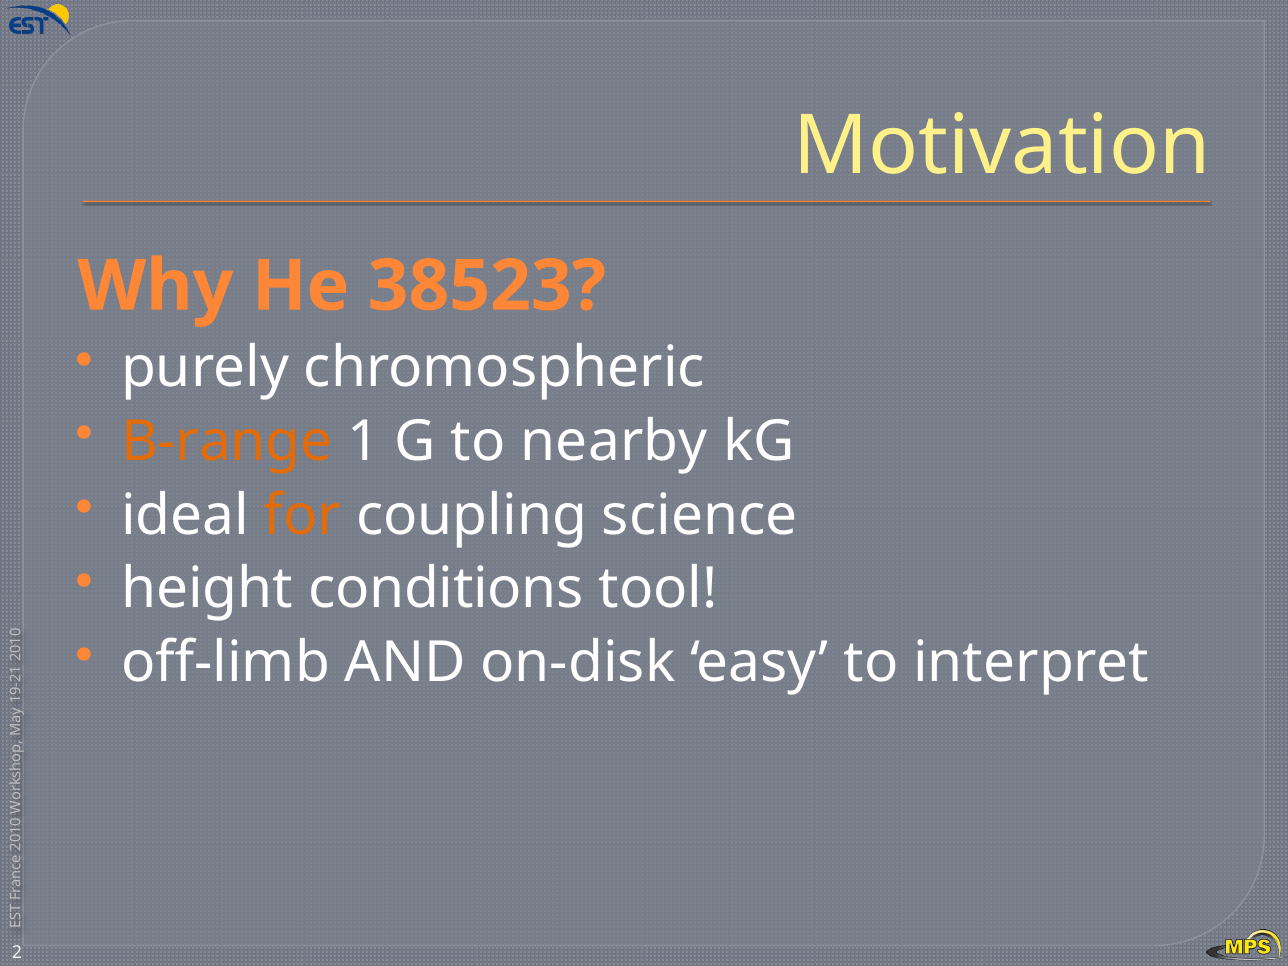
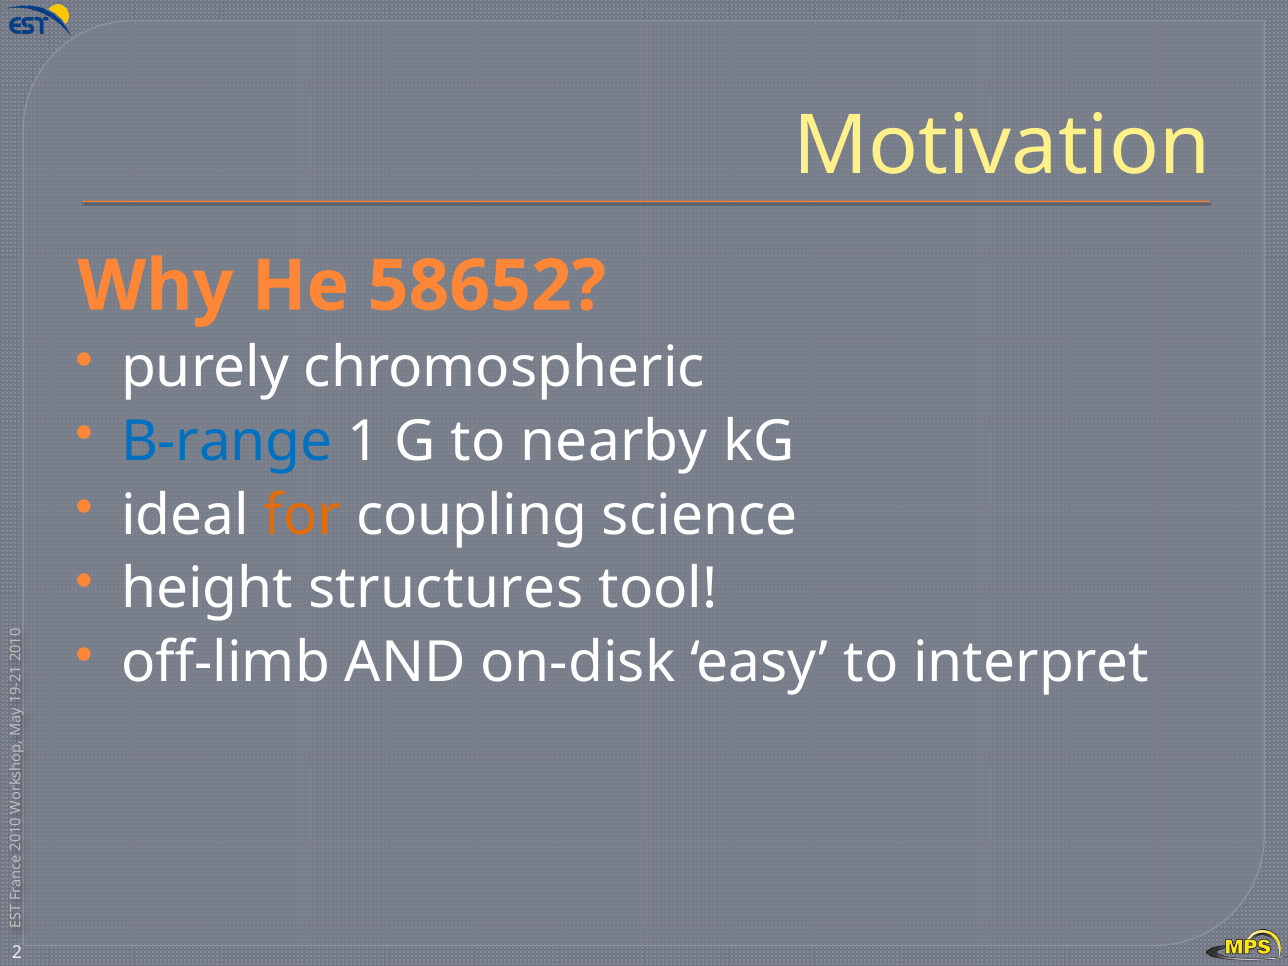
38523: 38523 -> 58652
B-range colour: orange -> blue
conditions: conditions -> structures
